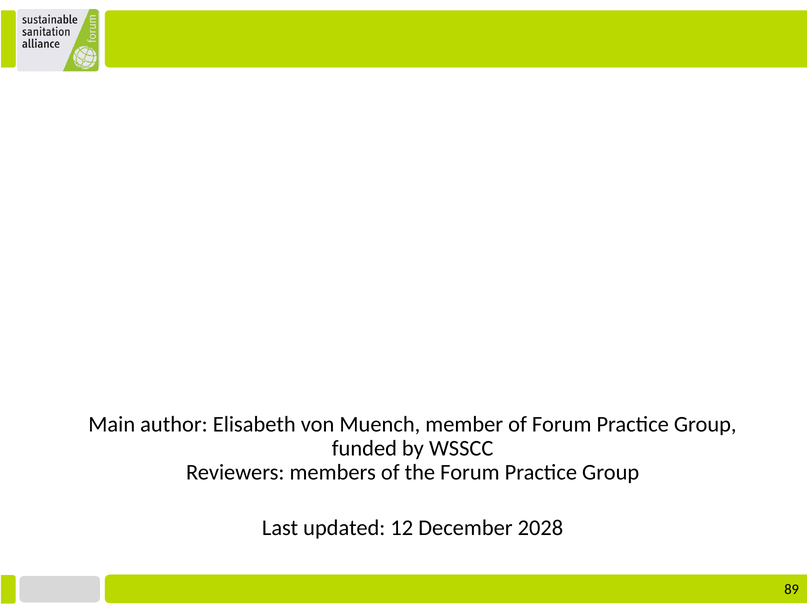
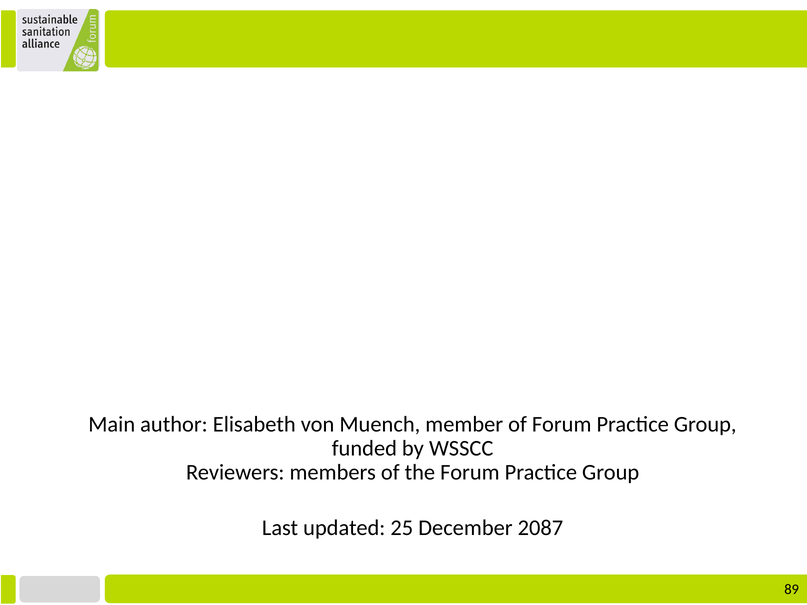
12: 12 -> 25
2028: 2028 -> 2087
